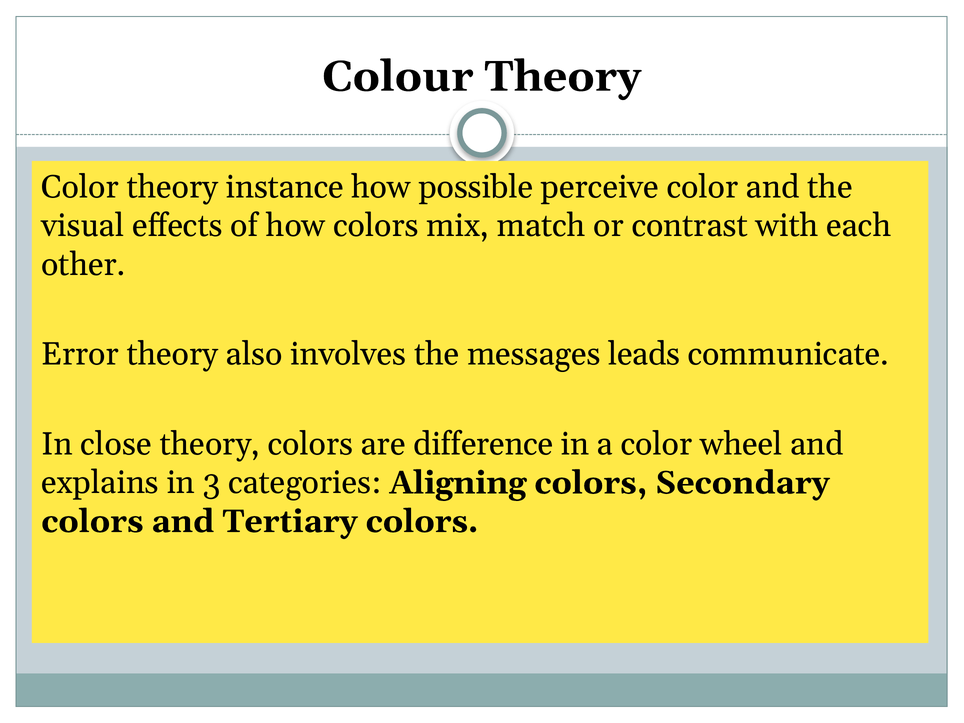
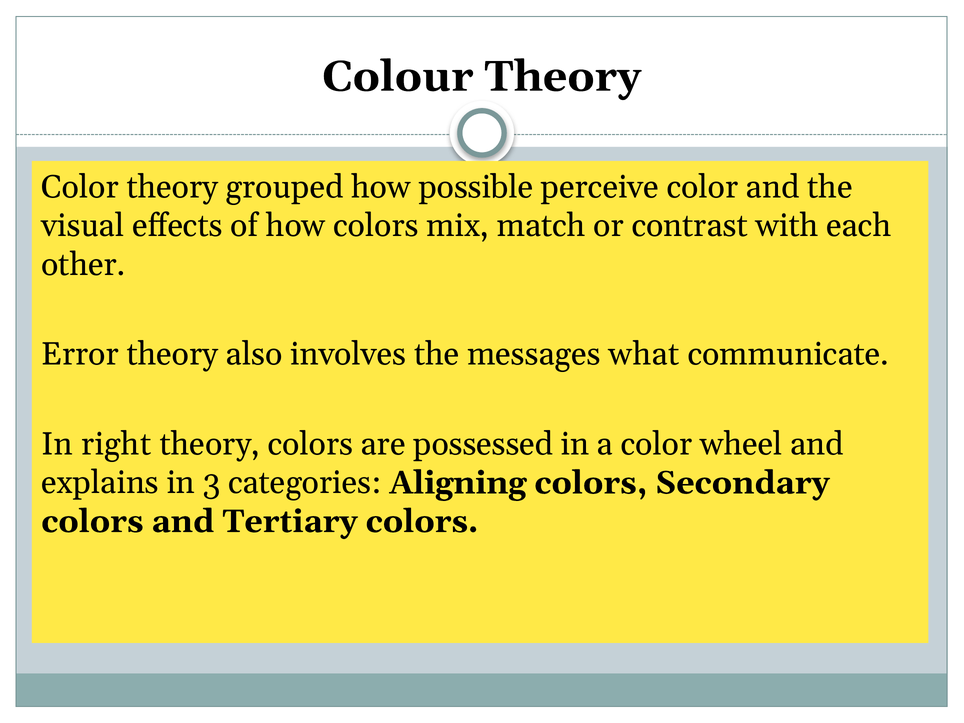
instance: instance -> grouped
leads: leads -> what
close: close -> right
difference: difference -> possessed
